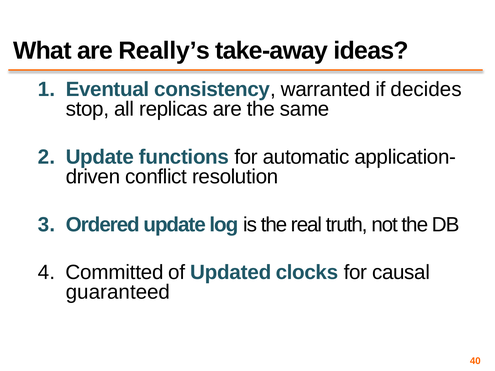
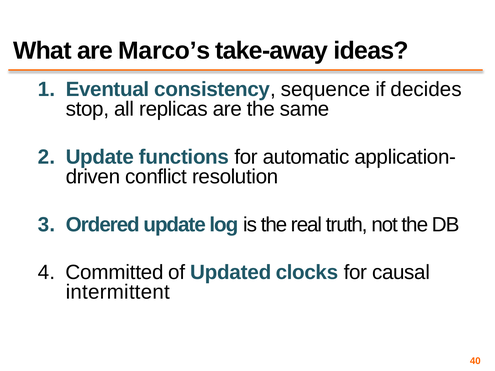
Really’s: Really’s -> Marco’s
warranted: warranted -> sequence
guaranteed: guaranteed -> intermittent
